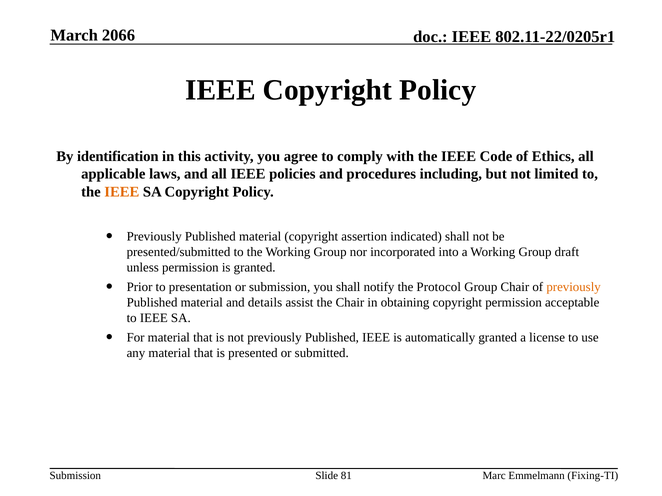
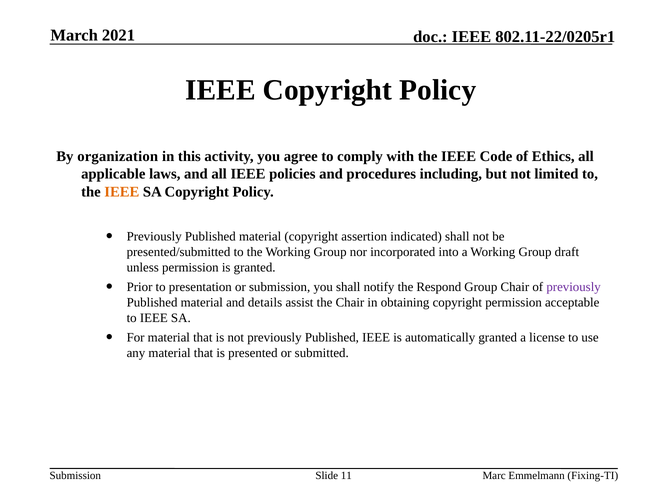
2066: 2066 -> 2021
identification: identification -> organization
Protocol: Protocol -> Respond
previously at (574, 287) colour: orange -> purple
81: 81 -> 11
